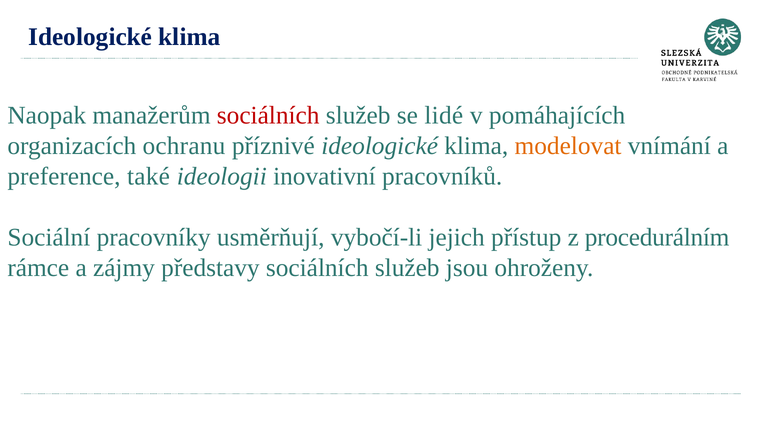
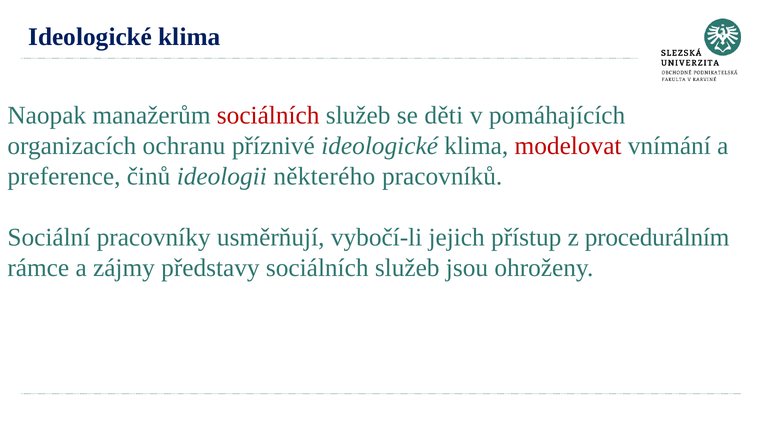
lidé: lidé -> děti
modelovat colour: orange -> red
také: také -> činů
inovativní: inovativní -> některého
